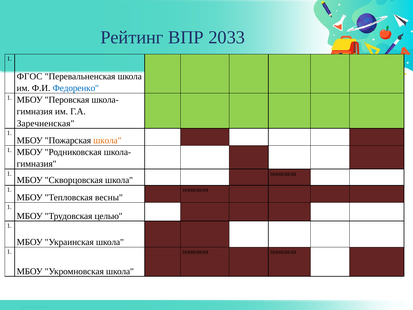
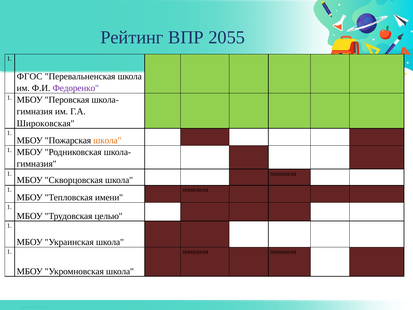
2033: 2033 -> 2055
Федоренко colour: blue -> purple
Заречненская: Заречненская -> Широковская
весны: весны -> имени
